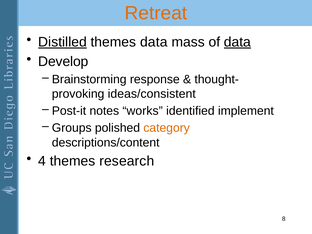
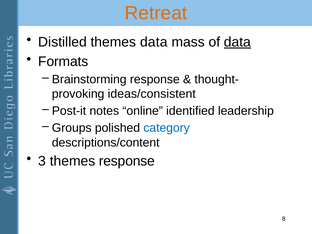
Distilled underline: present -> none
Develop: Develop -> Formats
works: works -> online
implement: implement -> leadership
category colour: orange -> blue
4: 4 -> 3
themes research: research -> response
